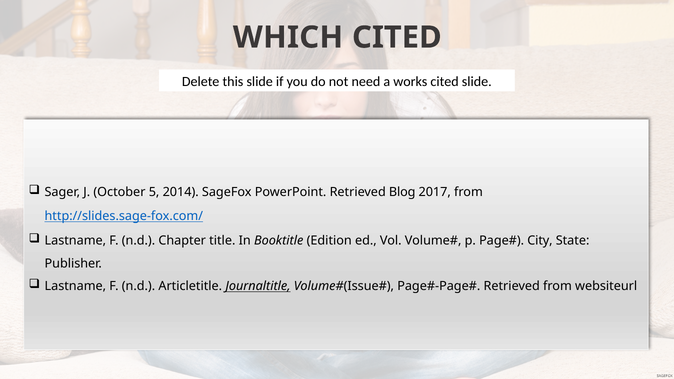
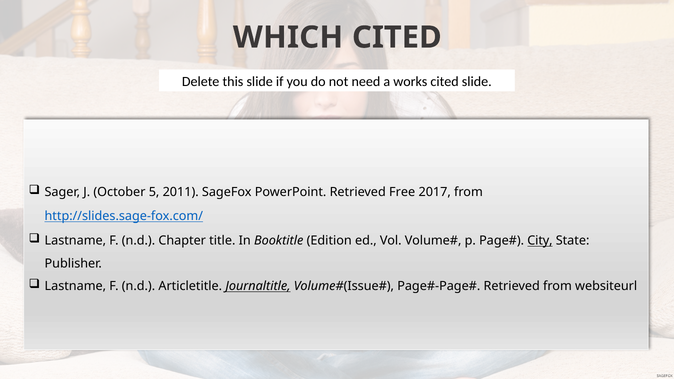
2014: 2014 -> 2011
Blog: Blog -> Free
City underline: none -> present
